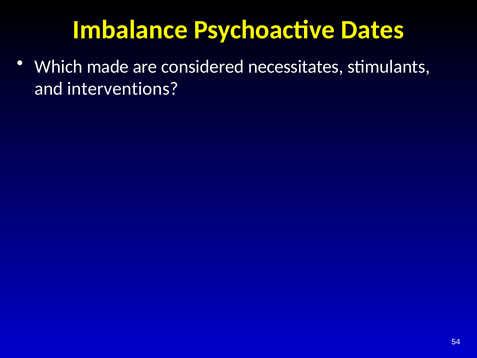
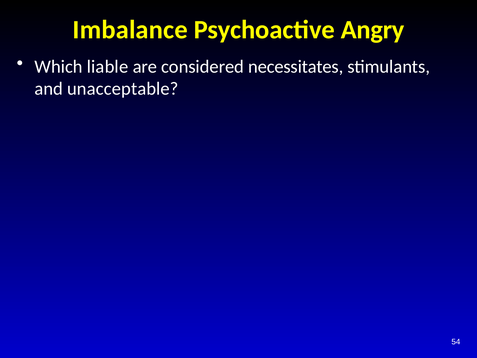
Dates: Dates -> Angry
made: made -> liable
interventions: interventions -> unacceptable
